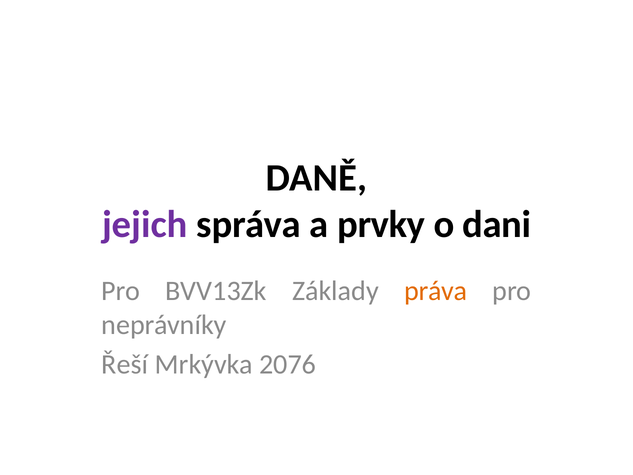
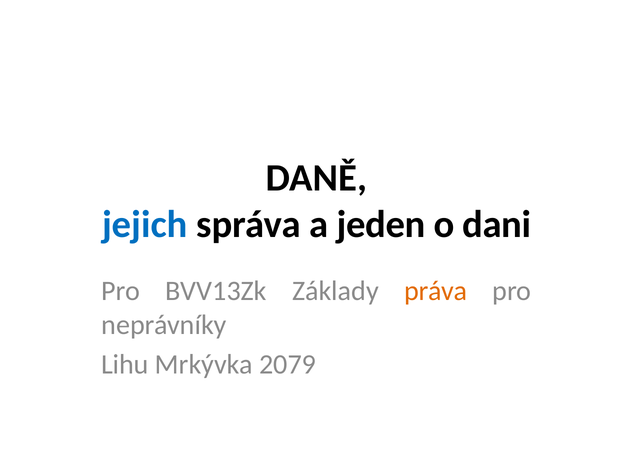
jejich colour: purple -> blue
prvky: prvky -> jeden
Řeší: Řeší -> Lihu
2076: 2076 -> 2079
